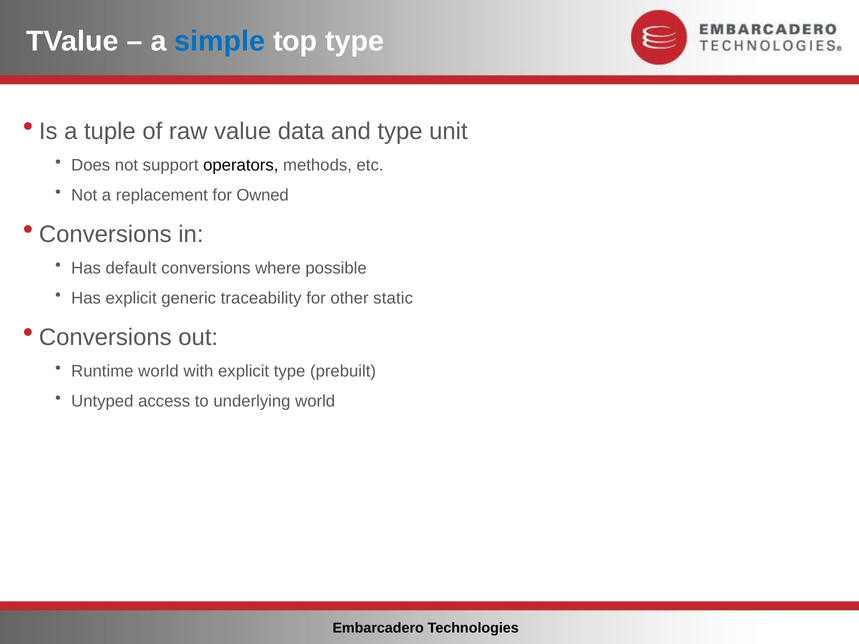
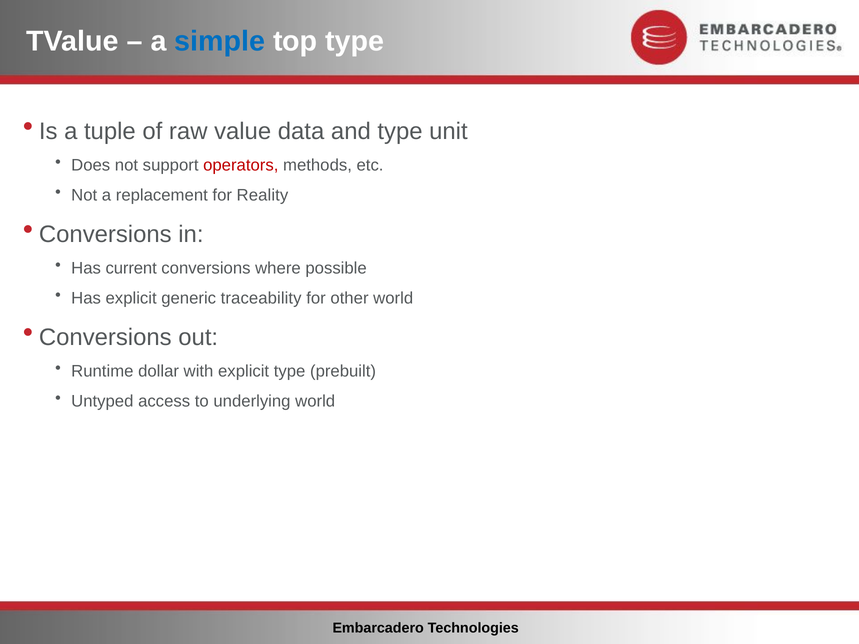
operators colour: black -> red
Owned: Owned -> Reality
default: default -> current
other static: static -> world
Runtime world: world -> dollar
